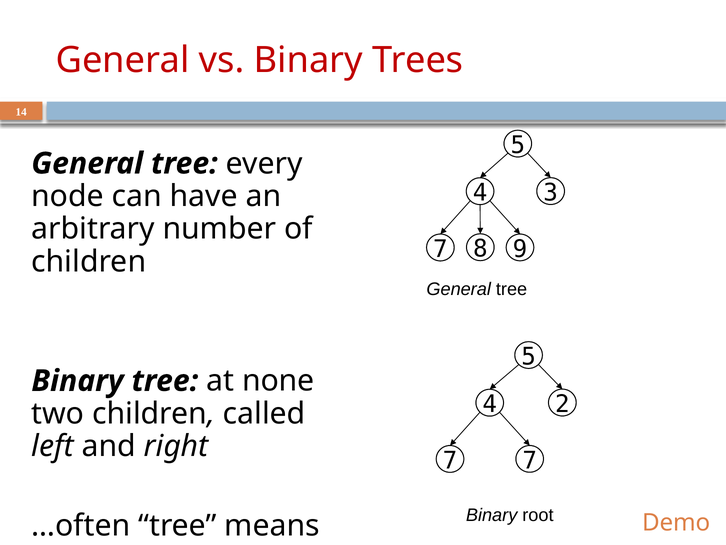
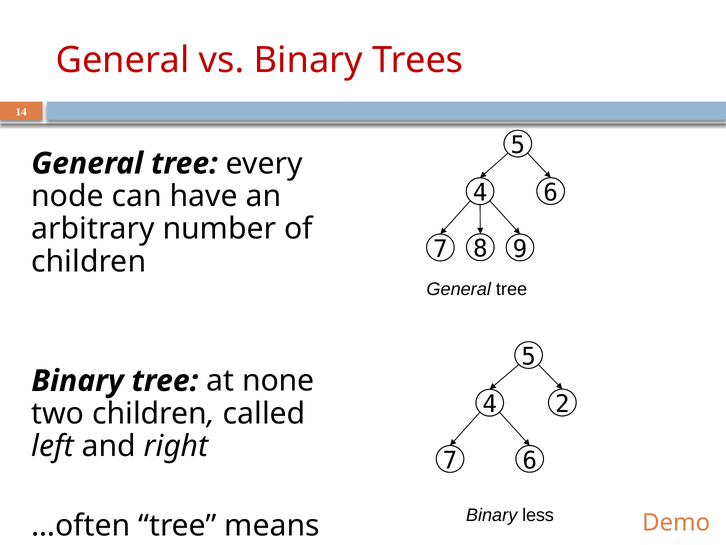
4 3: 3 -> 6
7 7: 7 -> 6
root: root -> less
